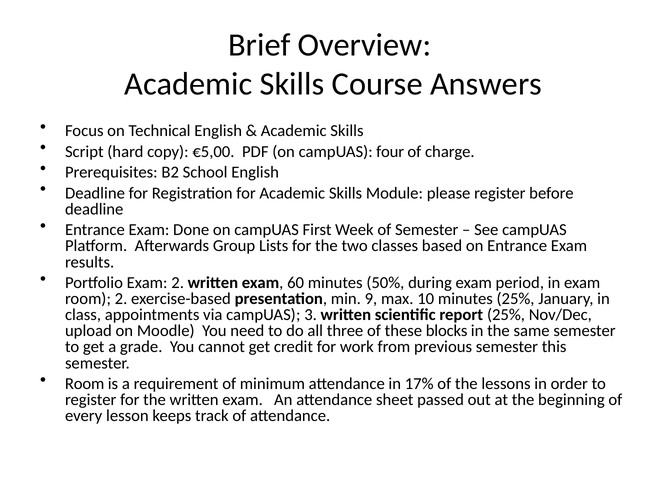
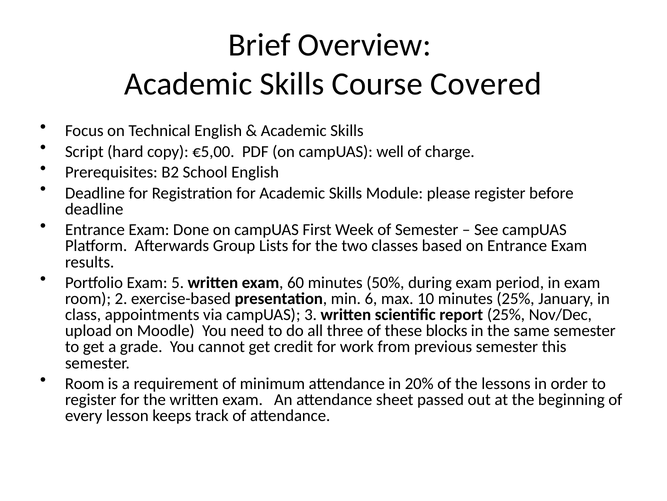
Answers: Answers -> Covered
four: four -> well
Exam 2: 2 -> 5
9: 9 -> 6
17%: 17% -> 20%
